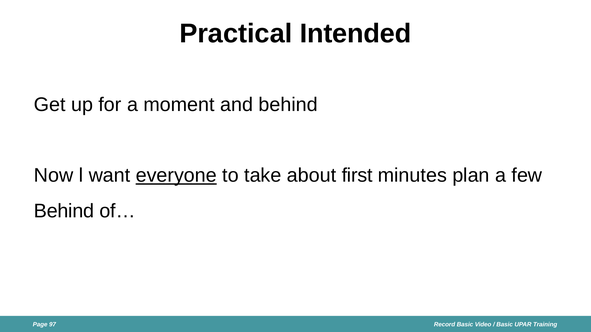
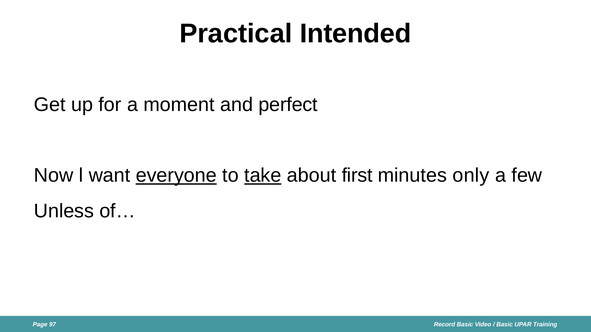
and behind: behind -> perfect
take underline: none -> present
plan: plan -> only
Behind at (64, 211): Behind -> Unless
